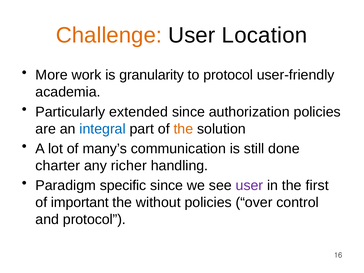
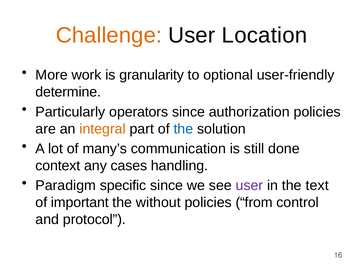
to protocol: protocol -> optional
academia: academia -> determine
extended: extended -> operators
integral colour: blue -> orange
the at (183, 129) colour: orange -> blue
charter: charter -> context
richer: richer -> cases
first: first -> text
over: over -> from
